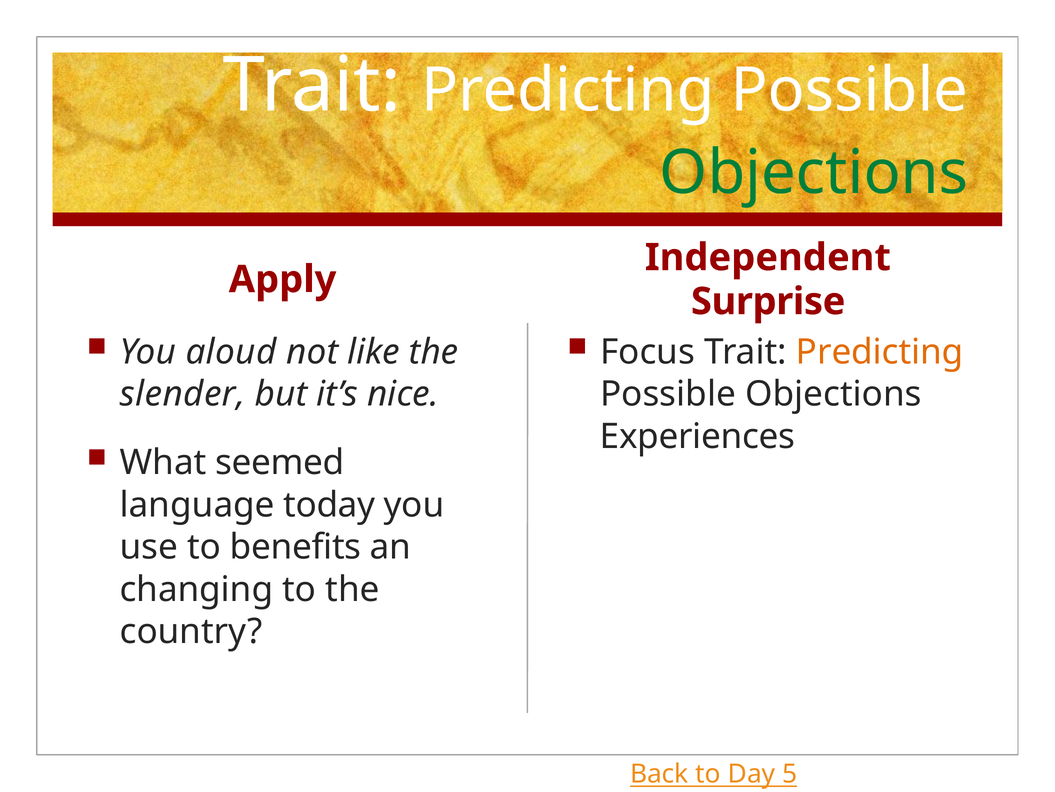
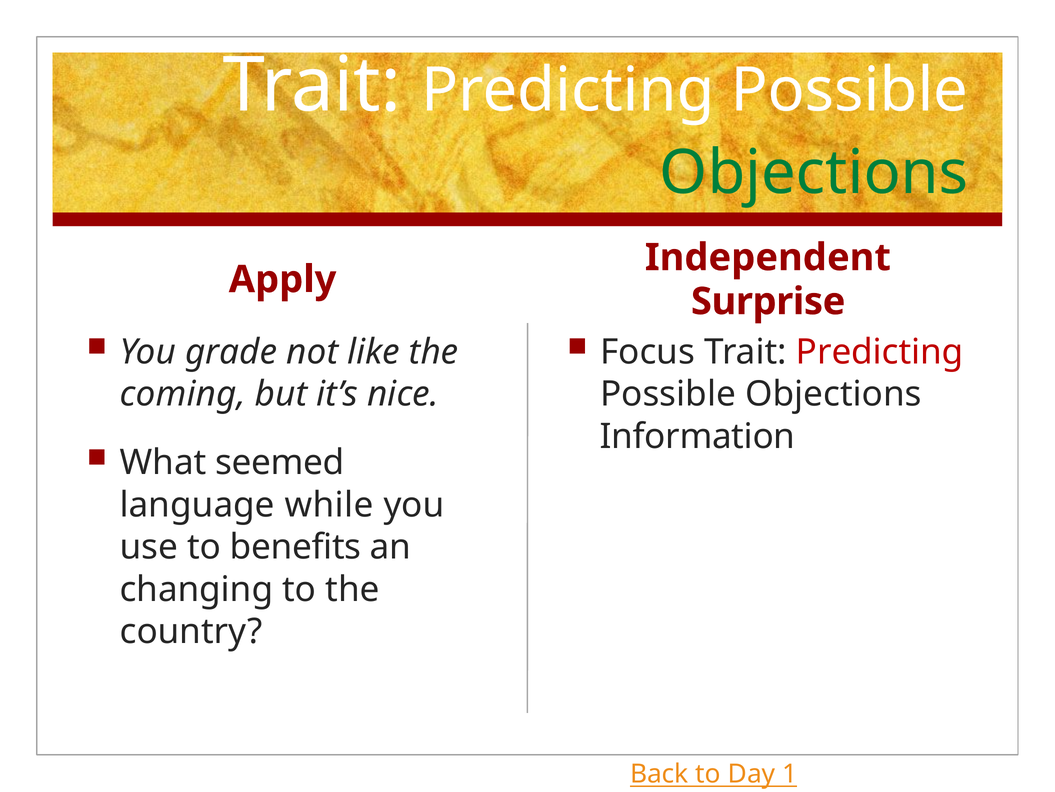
aloud: aloud -> grade
Predicting at (880, 352) colour: orange -> red
slender: slender -> coming
Experiences: Experiences -> Information
today: today -> while
5: 5 -> 1
